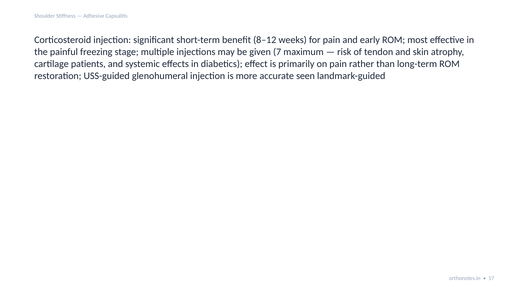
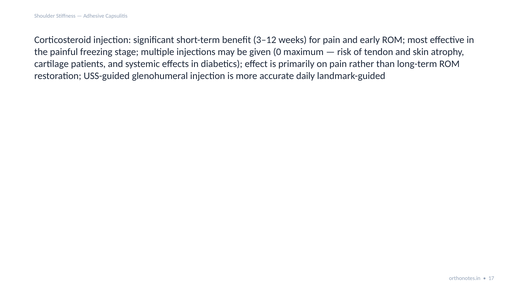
8–12: 8–12 -> 3–12
7: 7 -> 0
seen: seen -> daily
